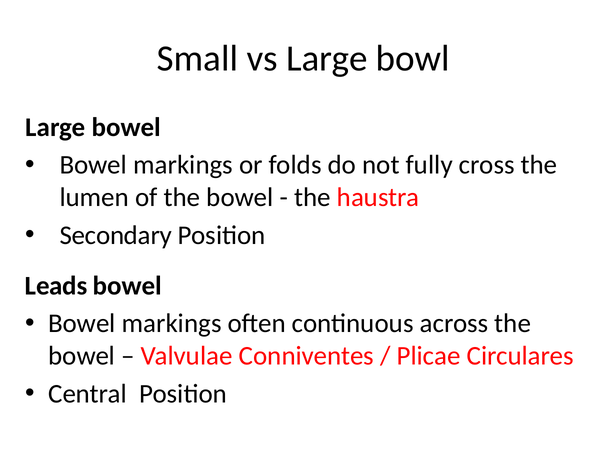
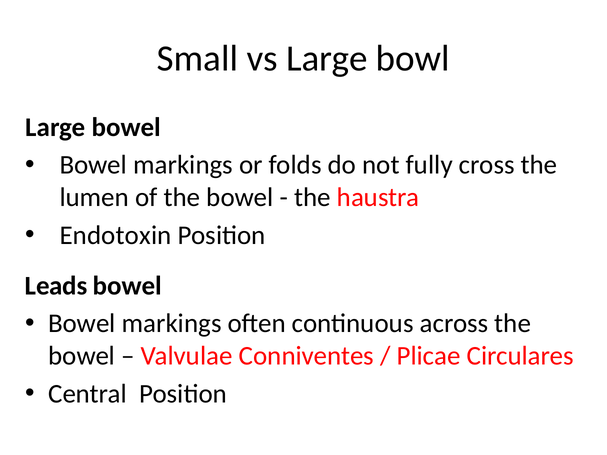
Secondary: Secondary -> Endotoxin
